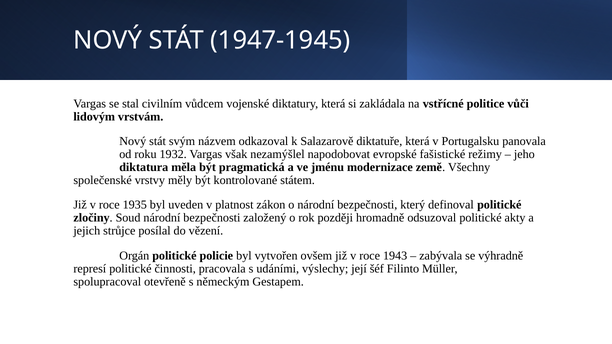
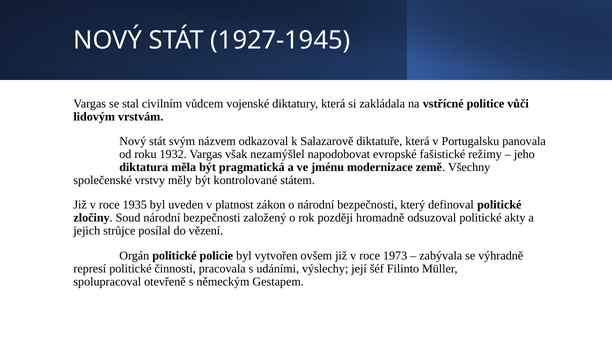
1947-1945: 1947-1945 -> 1927-1945
1943: 1943 -> 1973
